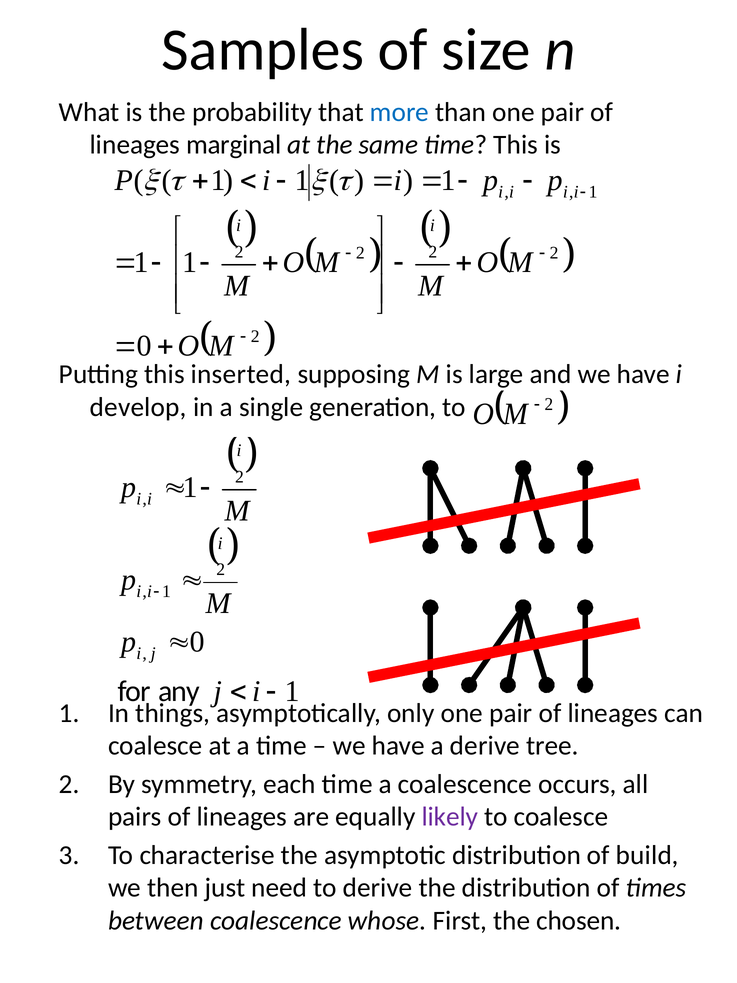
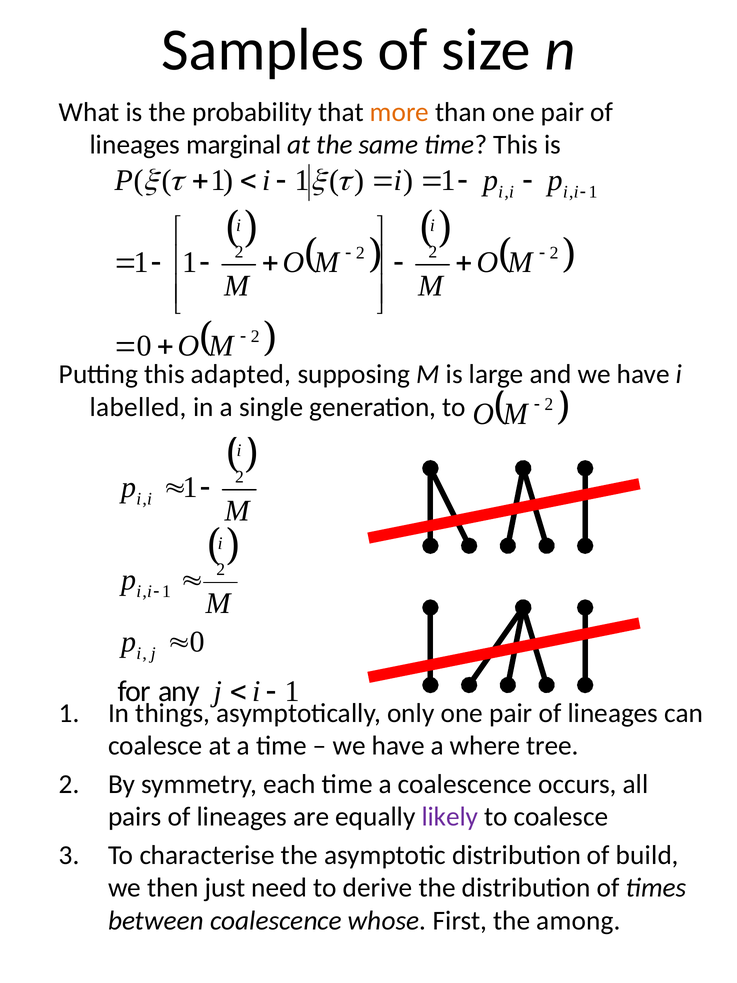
more colour: blue -> orange
inserted: inserted -> adapted
develop: develop -> labelled
a derive: derive -> where
chosen: chosen -> among
